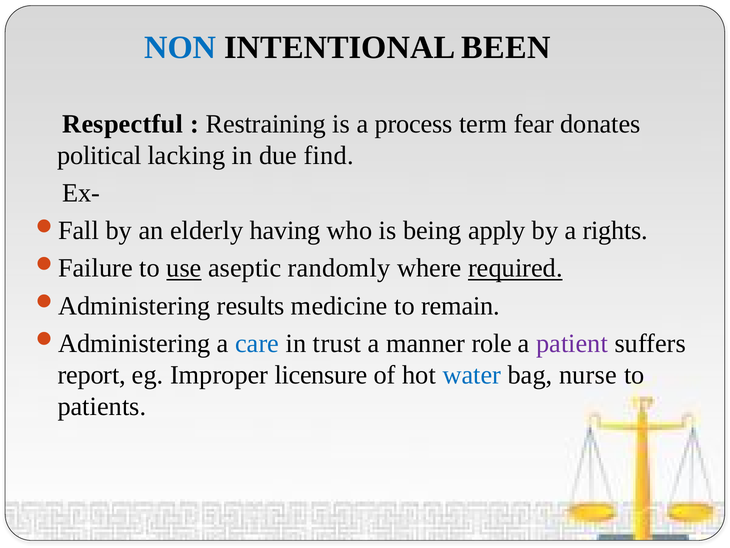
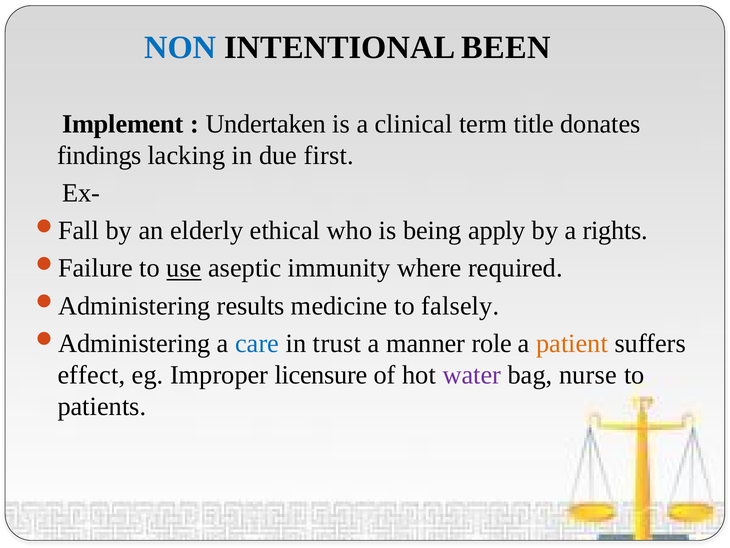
Respectful: Respectful -> Implement
Restraining: Restraining -> Undertaken
process: process -> clinical
fear: fear -> title
political: political -> findings
find: find -> first
having: having -> ethical
randomly: randomly -> immunity
required underline: present -> none
remain: remain -> falsely
patient colour: purple -> orange
report: report -> effect
water colour: blue -> purple
